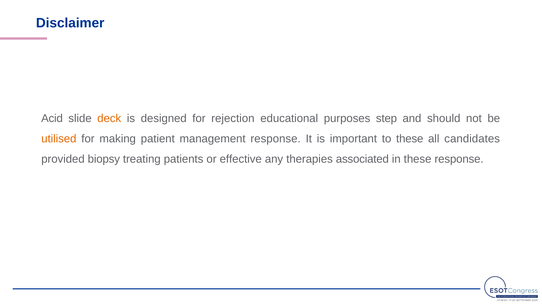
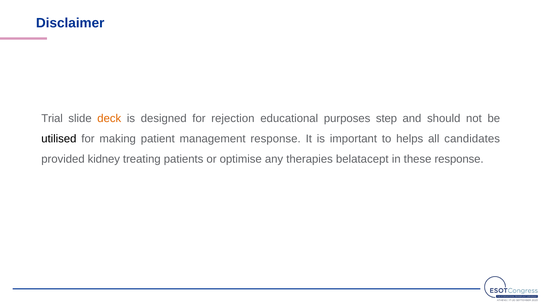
Acid: Acid -> Trial
utilised colour: orange -> black
to these: these -> helps
biopsy: biopsy -> kidney
effective: effective -> optimise
associated: associated -> belatacept
